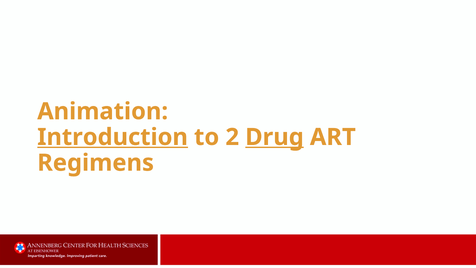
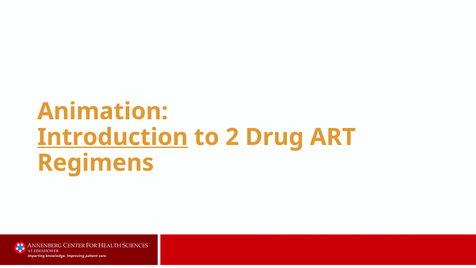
Drug underline: present -> none
